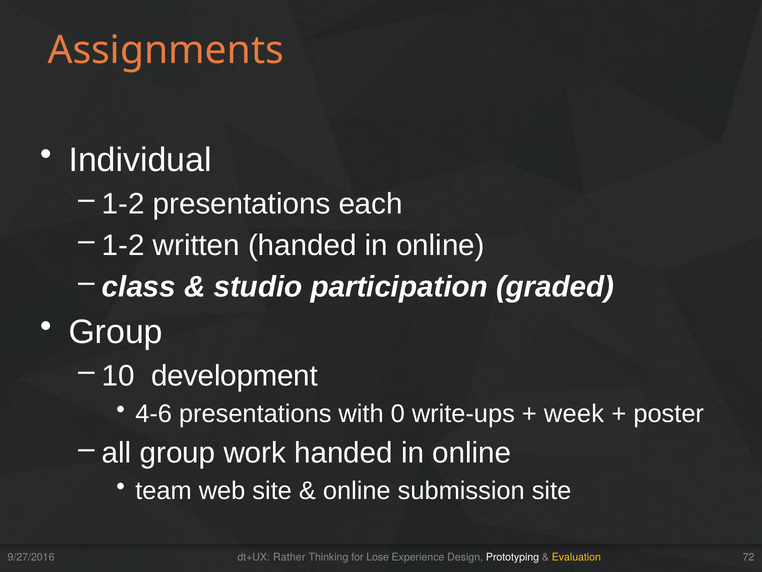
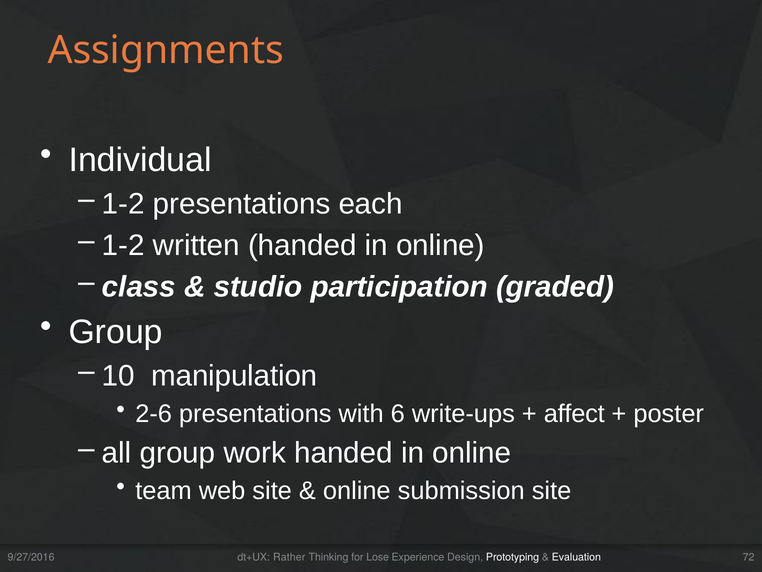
development: development -> manipulation
4-6: 4-6 -> 2-6
0: 0 -> 6
week: week -> affect
Evaluation colour: yellow -> white
